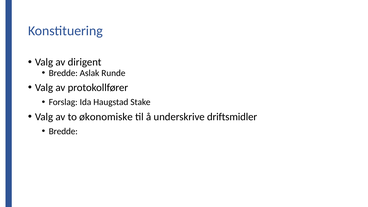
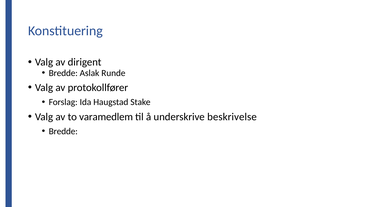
økonomiske: økonomiske -> varamedlem
driftsmidler: driftsmidler -> beskrivelse
